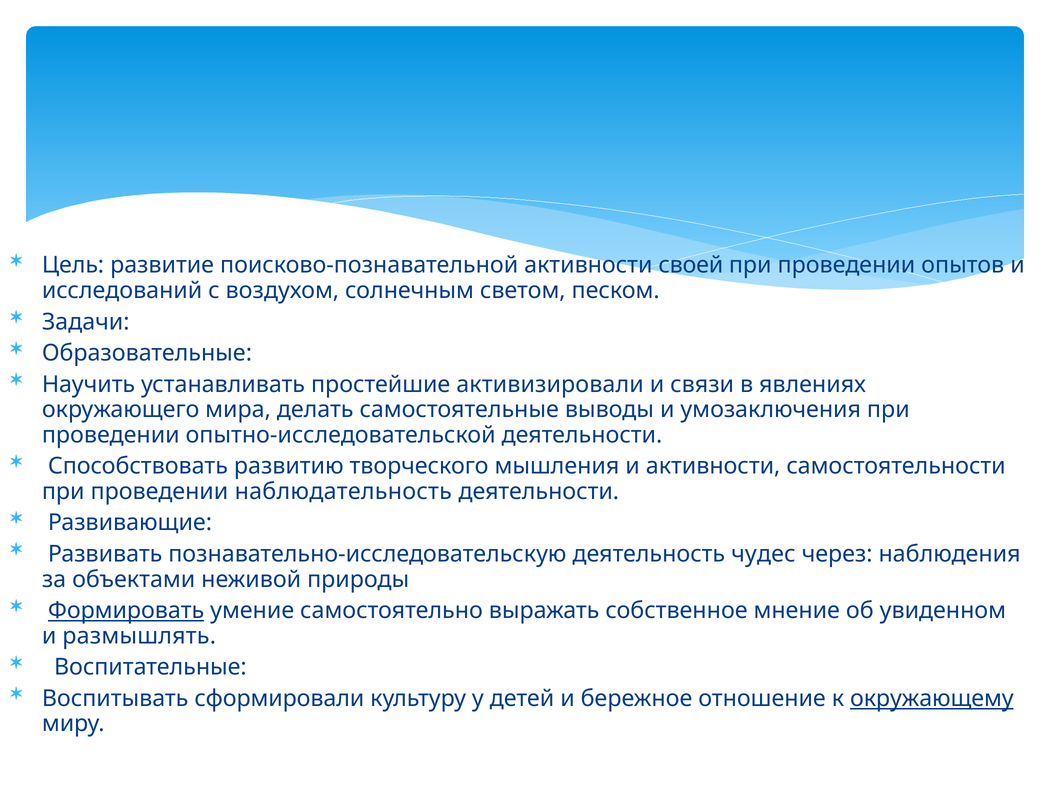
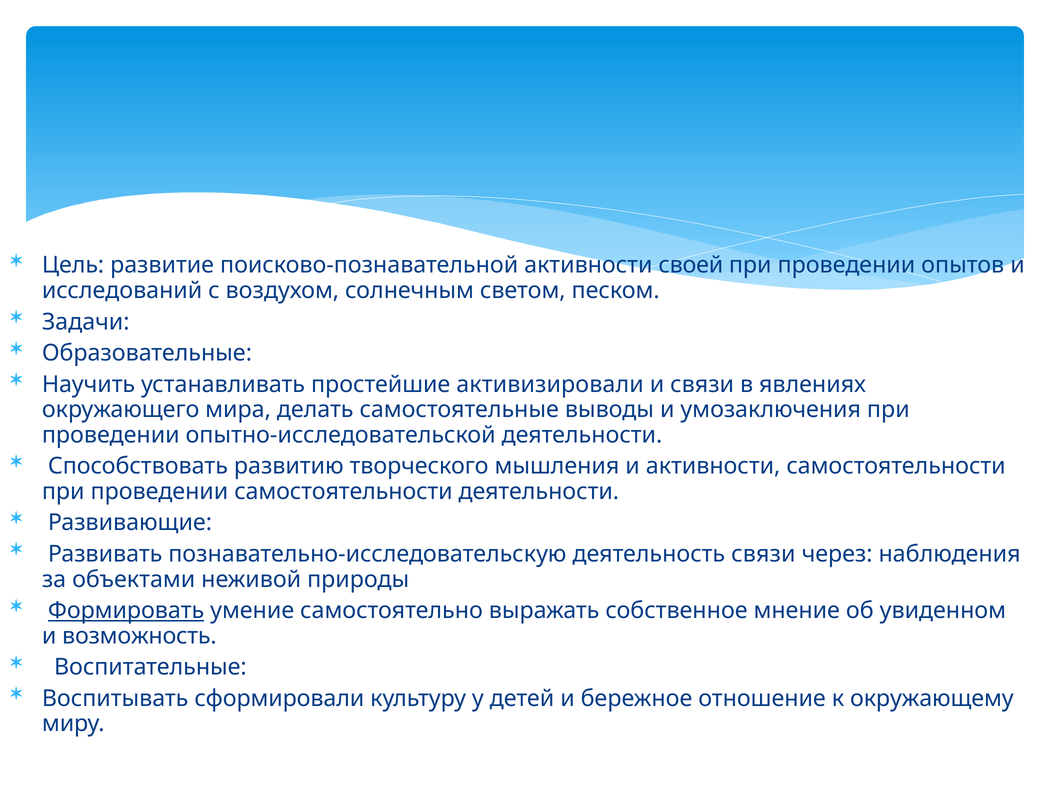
проведении наблюдательность: наблюдательность -> самостоятельности
деятельность чудес: чудес -> связи
размышлять: размышлять -> возможность
окружающему underline: present -> none
